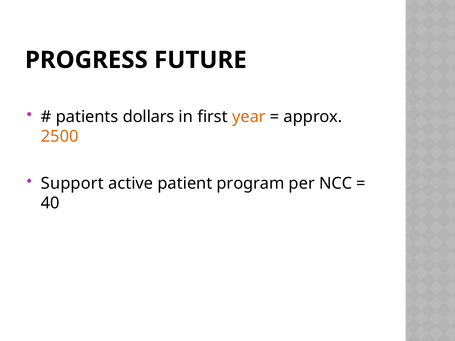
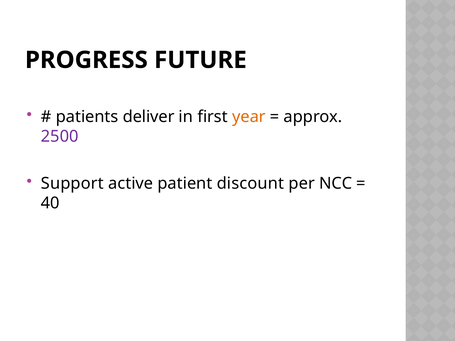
dollars: dollars -> deliver
2500 colour: orange -> purple
program: program -> discount
